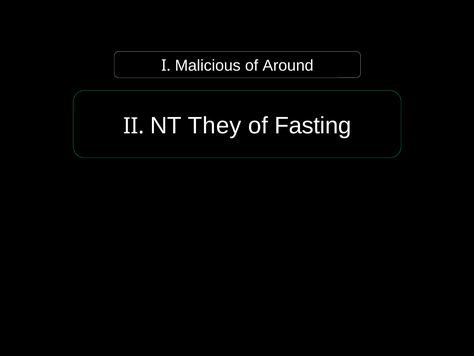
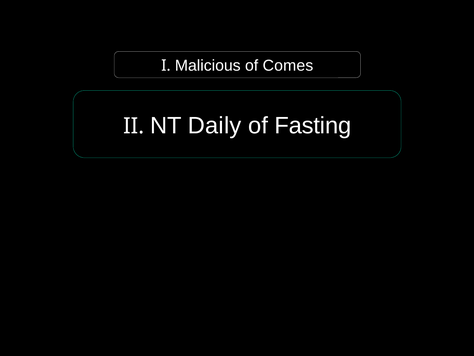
Around: Around -> Comes
They: They -> Daily
